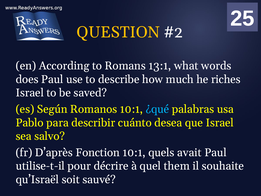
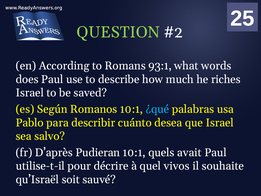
QUESTION colour: yellow -> light green
13:1: 13:1 -> 93:1
Fonction: Fonction -> Pudieran
them: them -> vivos
